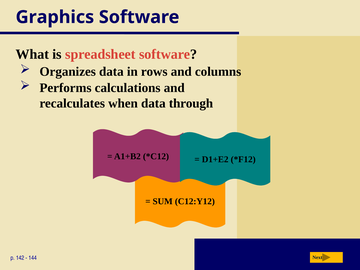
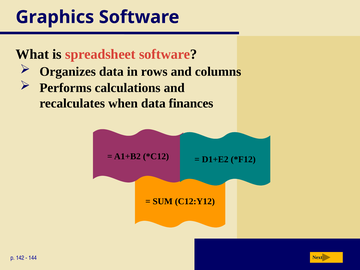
through: through -> finances
